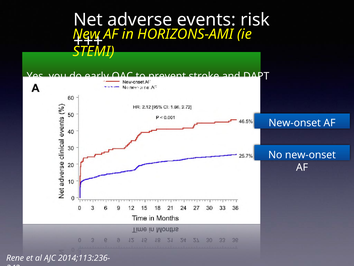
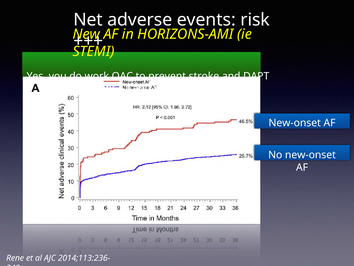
early: early -> work
